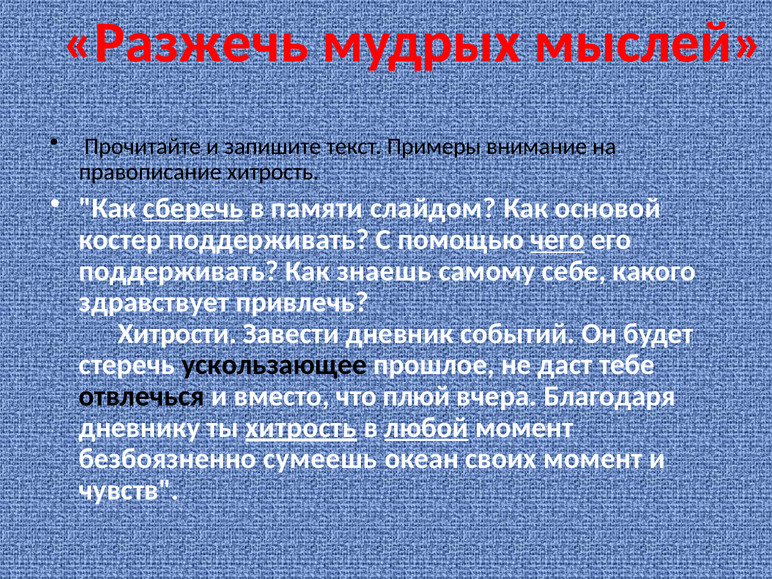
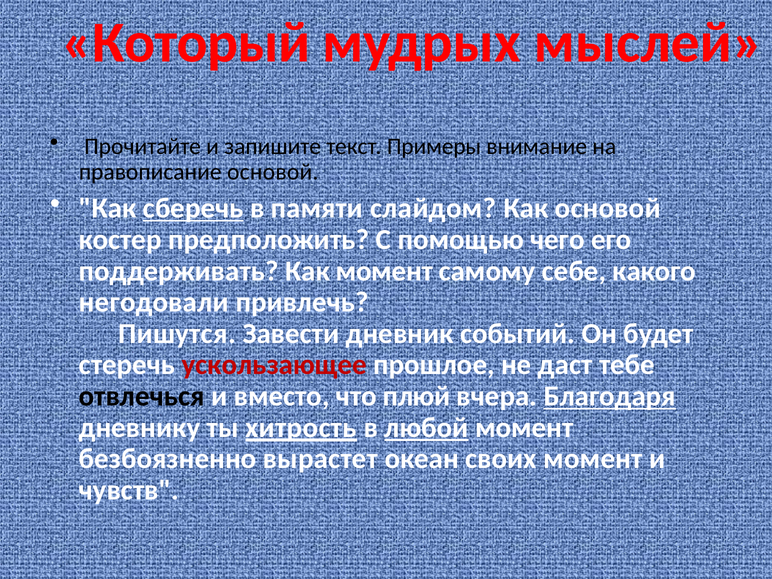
Разжечь: Разжечь -> Который
правописание хитрость: хитрость -> основой
костер поддерживать: поддерживать -> предположить
чего underline: present -> none
Как знаешь: знаешь -> момент
здравствует: здравствует -> негодовали
Хитрости: Хитрости -> Пишутся
ускользающее colour: black -> red
Благодаря underline: none -> present
сумеешь: сумеешь -> вырастет
